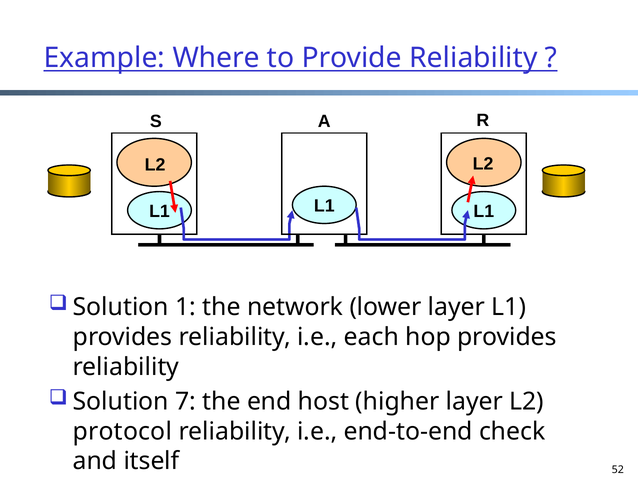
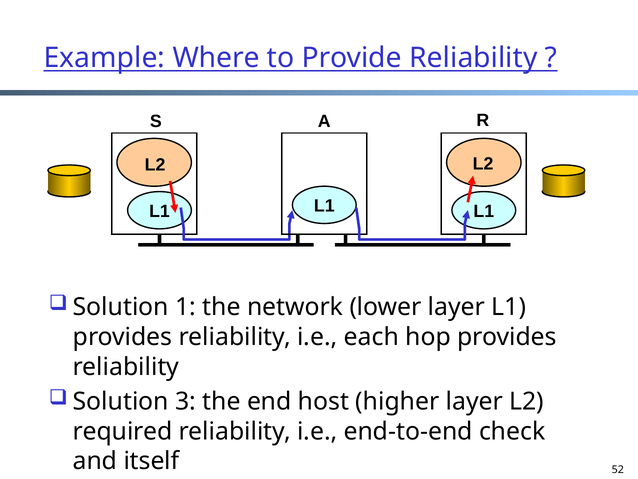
7: 7 -> 3
protocol: protocol -> required
